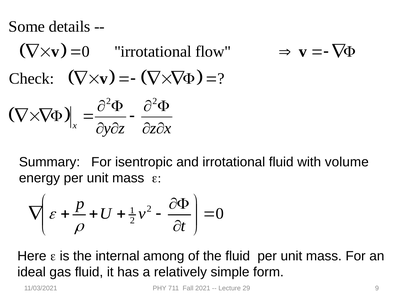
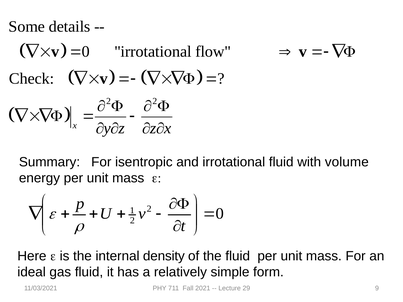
among: among -> density
